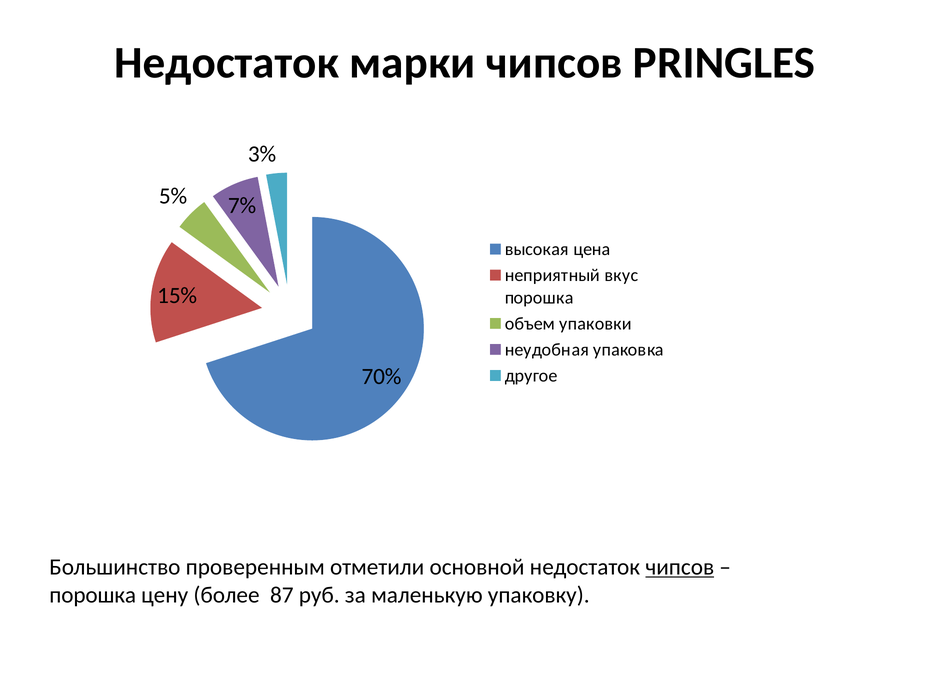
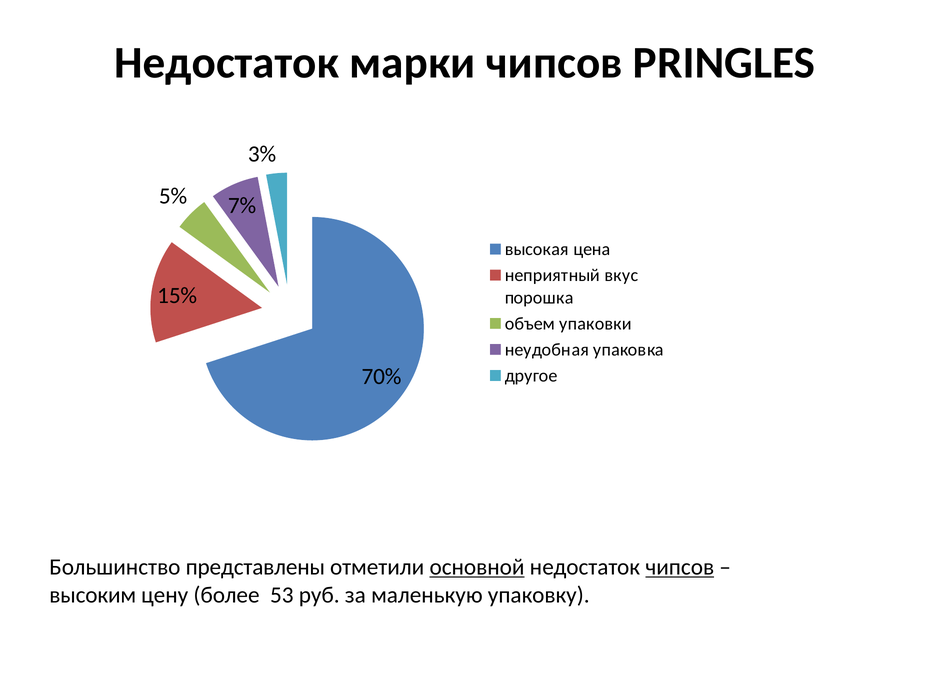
проверенным: проверенным -> представлены
основной underline: none -> present
порошка at (93, 595): порошка -> высоким
87: 87 -> 53
